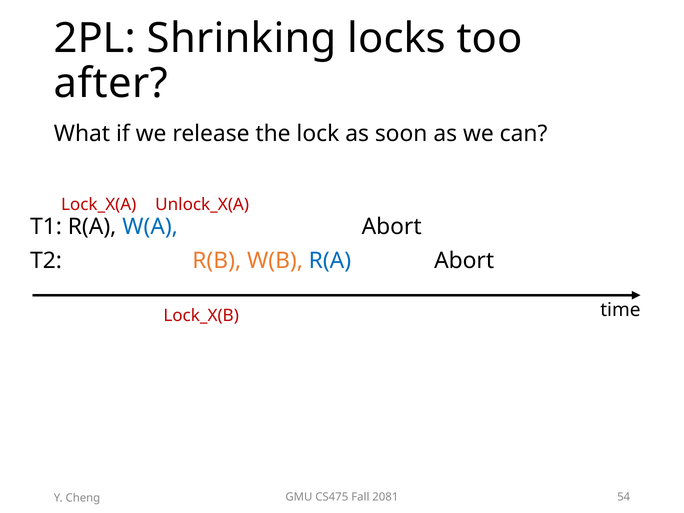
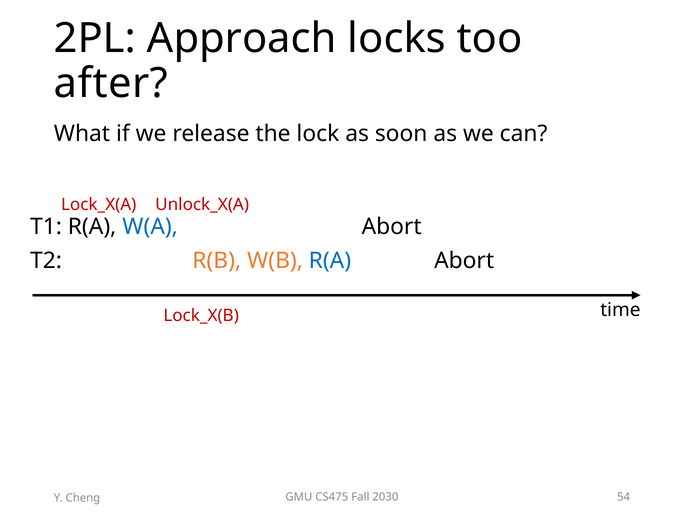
Shrinking: Shrinking -> Approach
2081: 2081 -> 2030
